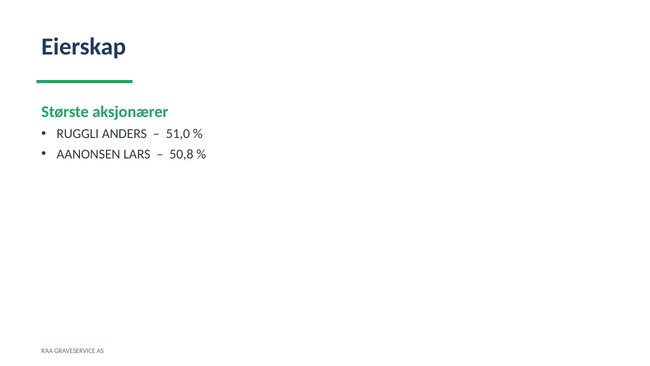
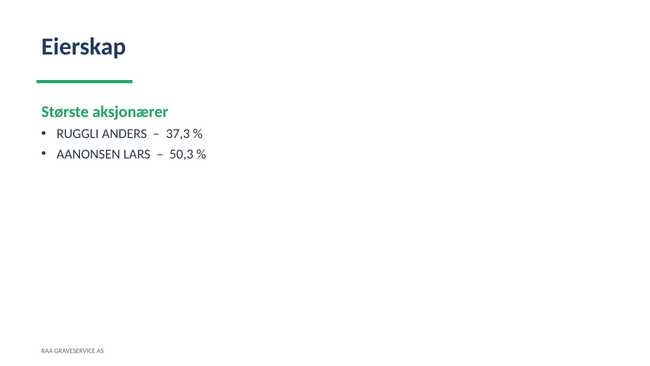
51,0: 51,0 -> 37,3
50,8: 50,8 -> 50,3
